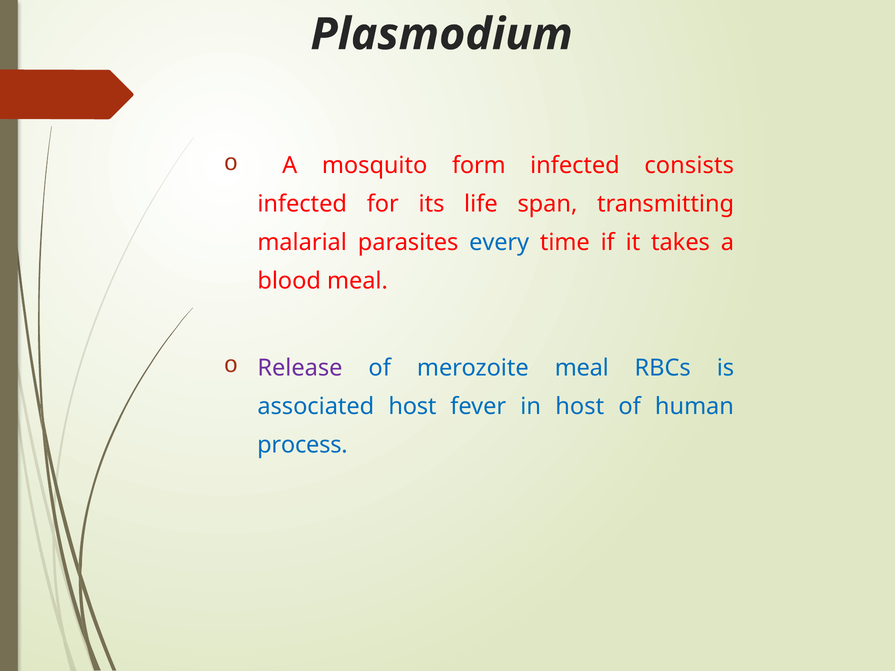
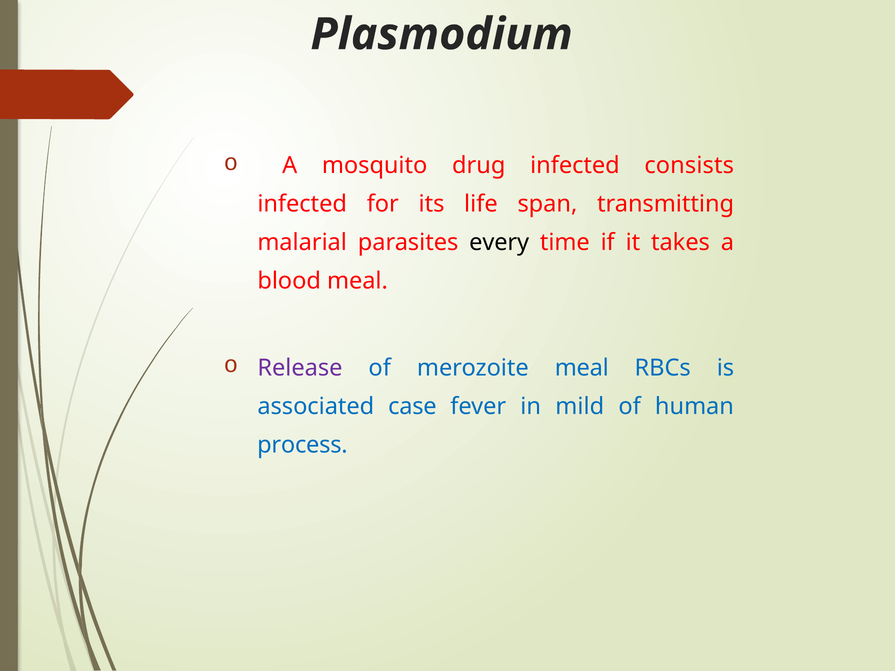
form: form -> drug
every colour: blue -> black
associated host: host -> case
in host: host -> mild
